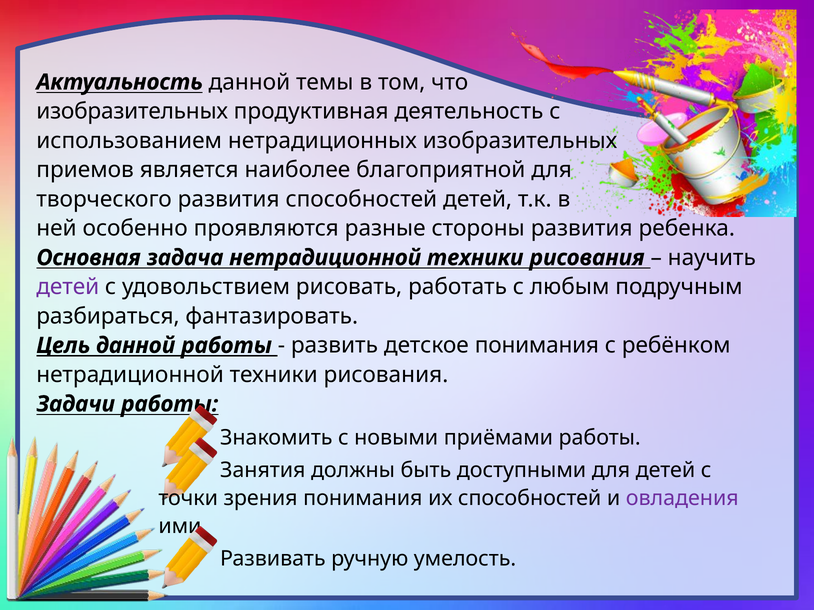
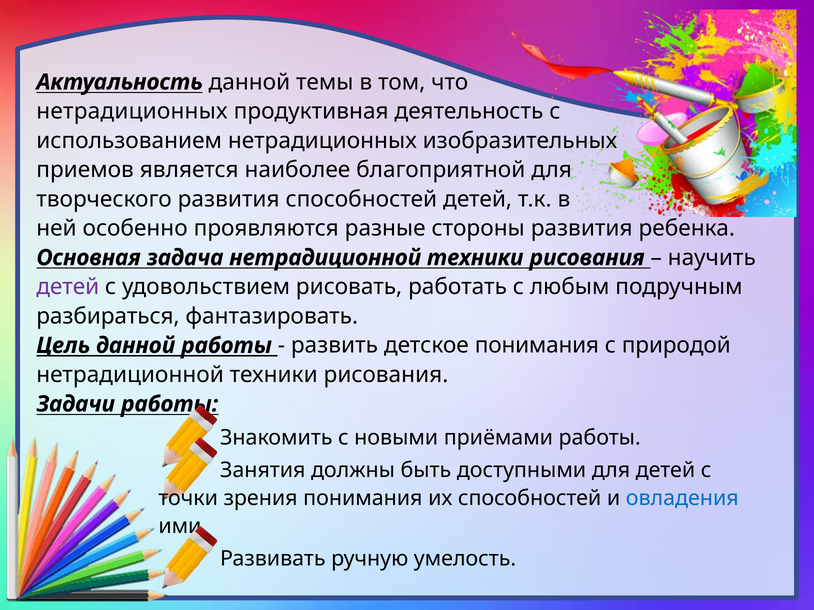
изобразительных at (132, 111): изобразительных -> нетрадиционных
ребёнком: ребёнком -> природой
овладения colour: purple -> blue
